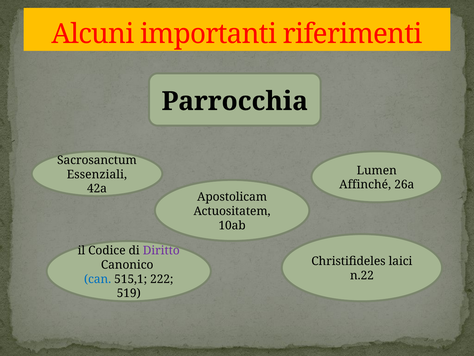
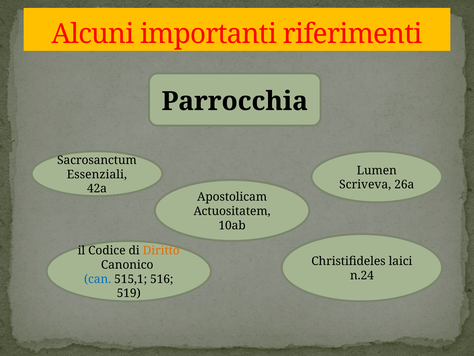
Affinché: Affinché -> Scriveva
Diritto colour: purple -> orange
n.22: n.22 -> n.24
222: 222 -> 516
